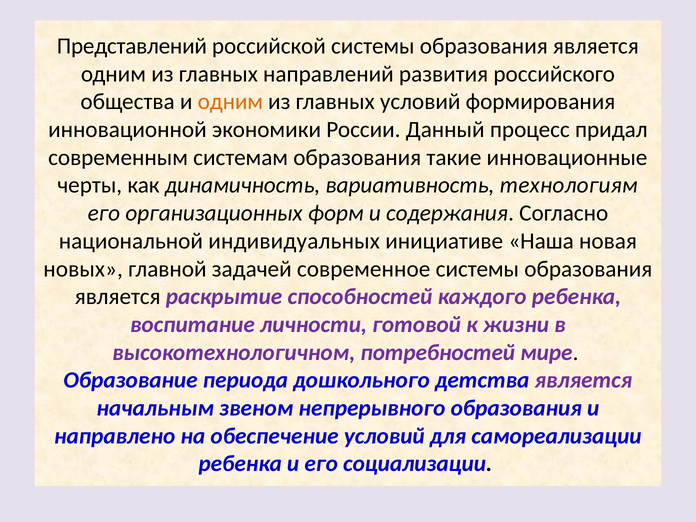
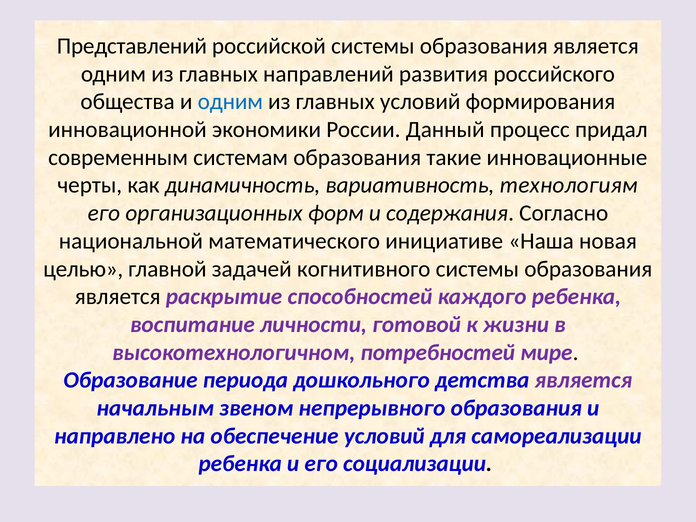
одним at (230, 102) colour: orange -> blue
индивидуальных: индивидуальных -> математического
новых: новых -> целью
современное: современное -> когнитивного
